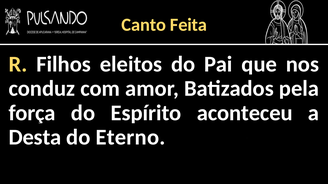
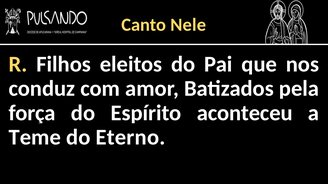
Feita: Feita -> Nele
Desta: Desta -> Teme
